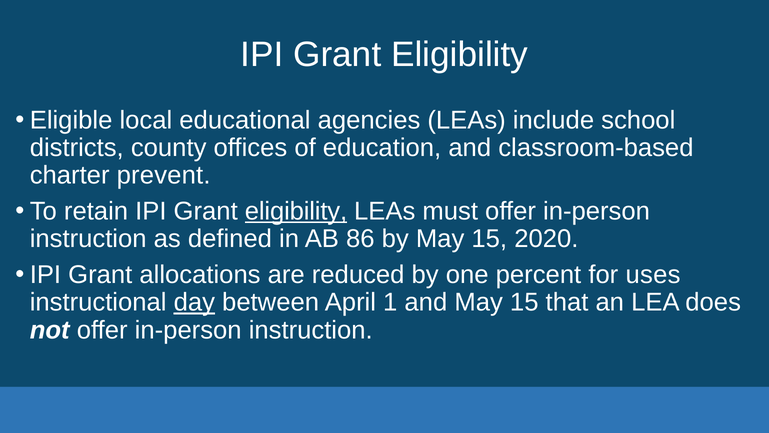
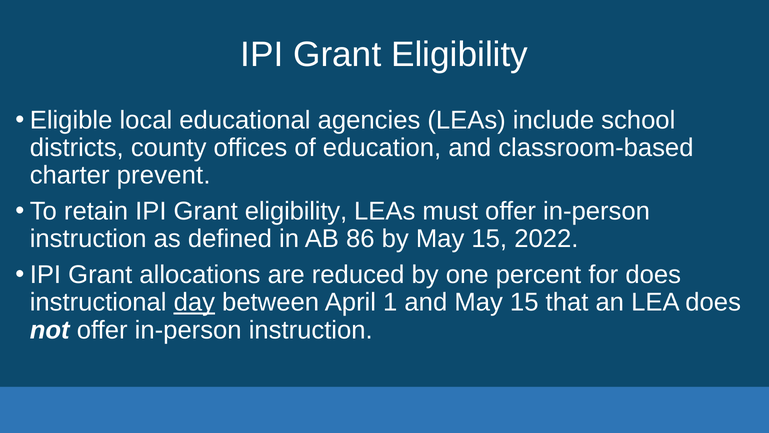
eligibility at (296, 211) underline: present -> none
2020: 2020 -> 2022
for uses: uses -> does
